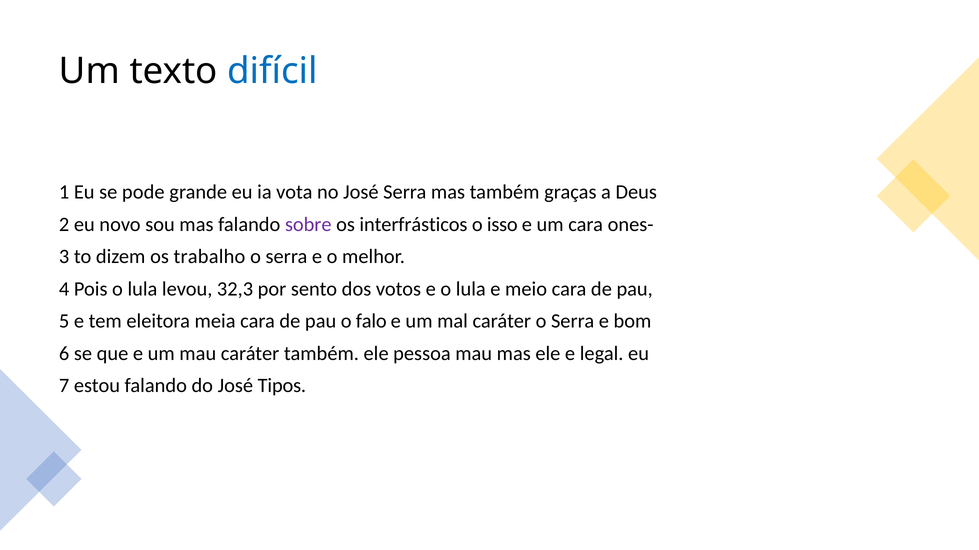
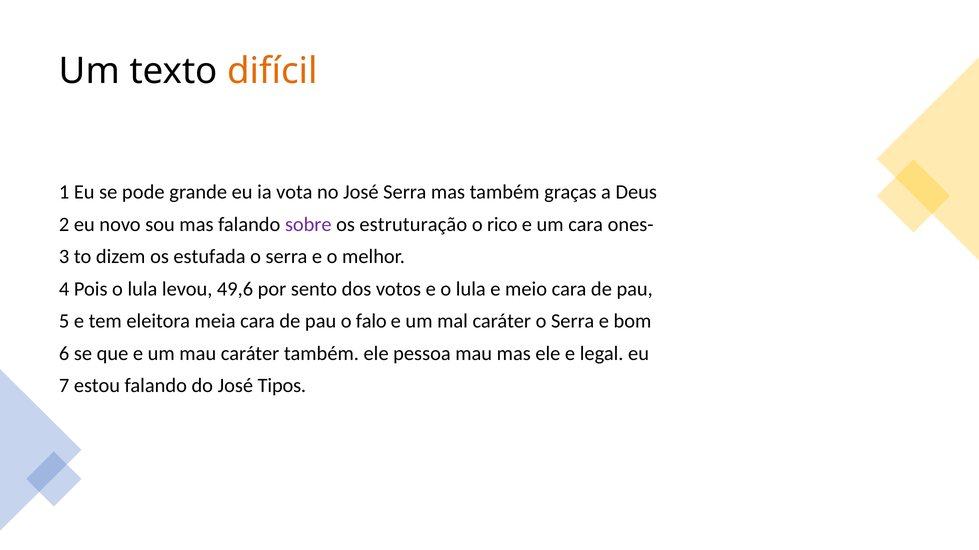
difícil colour: blue -> orange
interfrásticos: interfrásticos -> estruturação
isso: isso -> rico
trabalho: trabalho -> estufada
32,3: 32,3 -> 49,6
